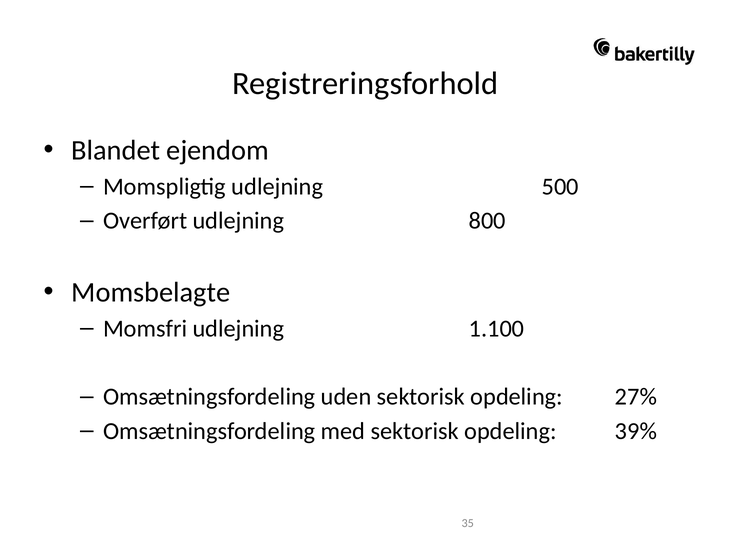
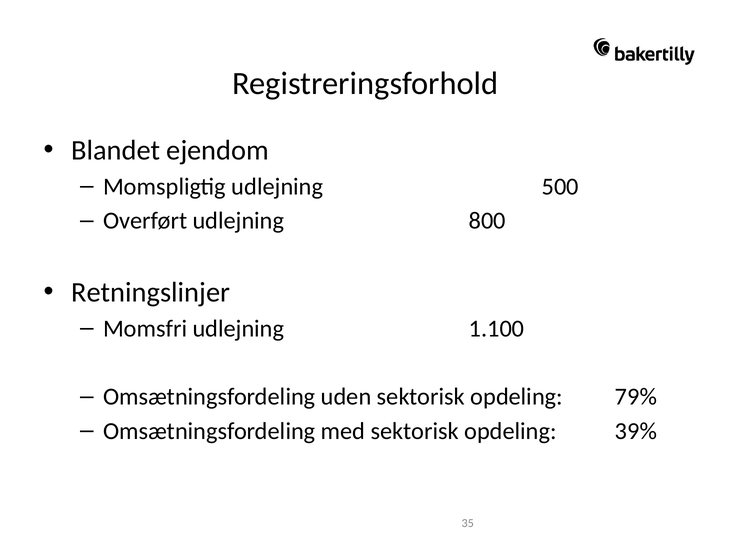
Momsbelagte: Momsbelagte -> Retningslinjer
27%: 27% -> 79%
